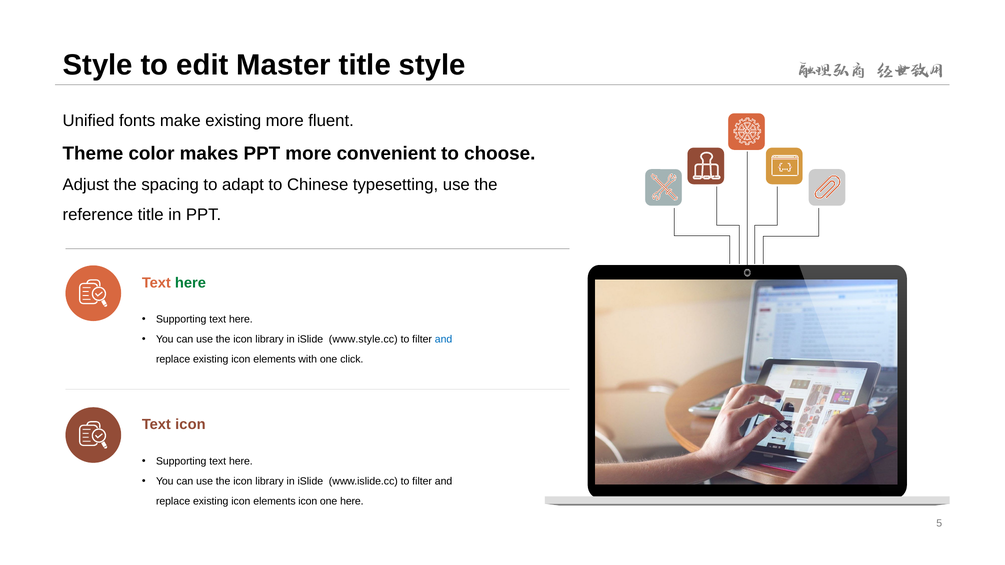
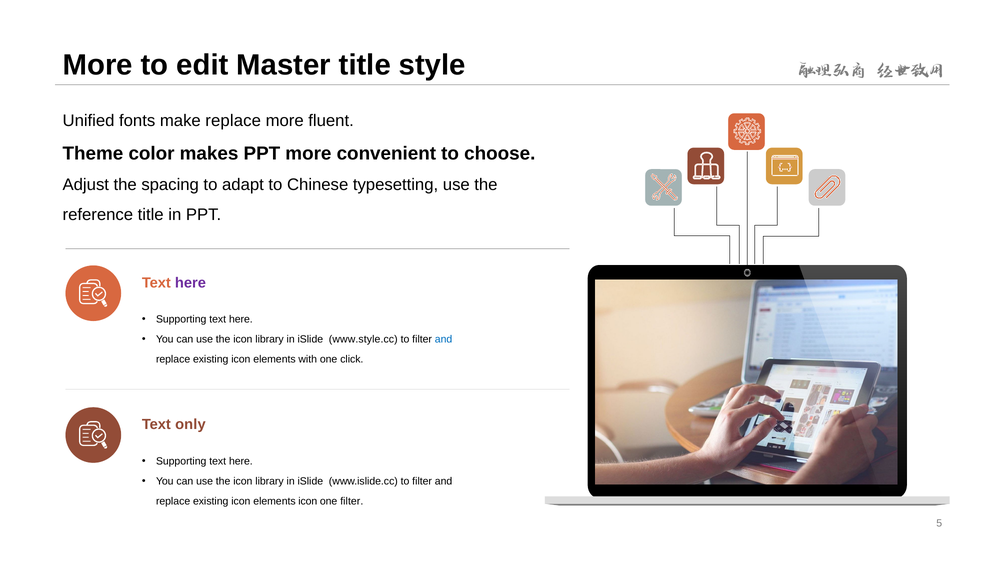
Style at (98, 65): Style -> More
make existing: existing -> replace
here at (190, 283) colour: green -> purple
Text icon: icon -> only
one here: here -> filter
